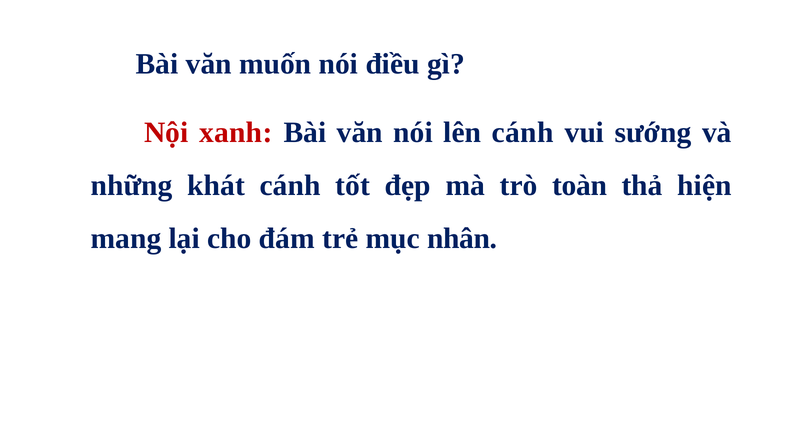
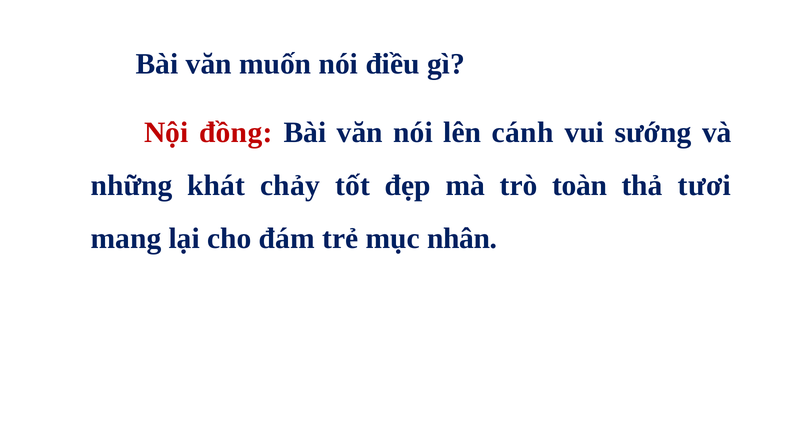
xanh: xanh -> đồng
khát cánh: cánh -> chảy
hiện: hiện -> tươi
